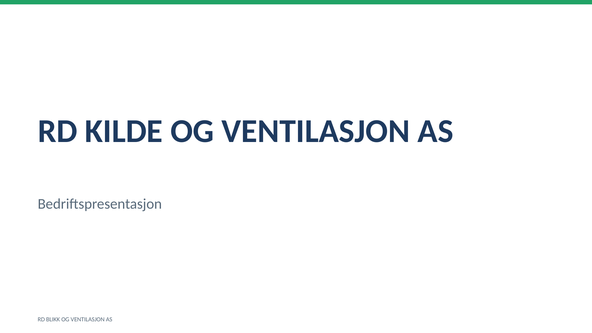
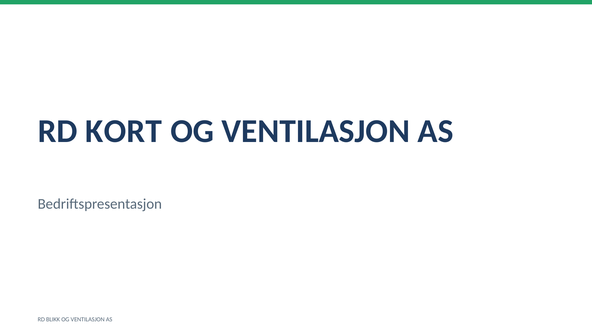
KILDE: KILDE -> KORT
